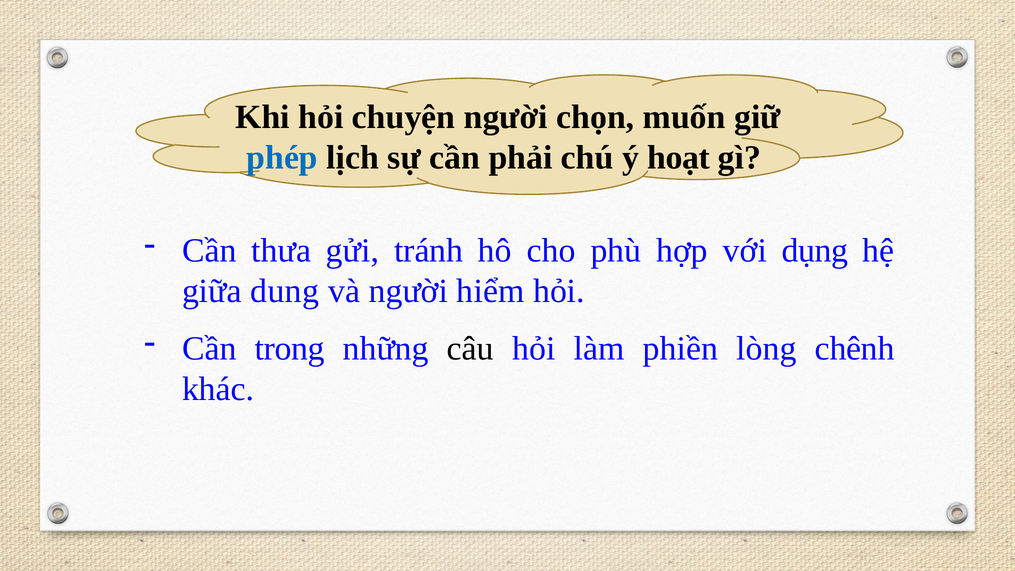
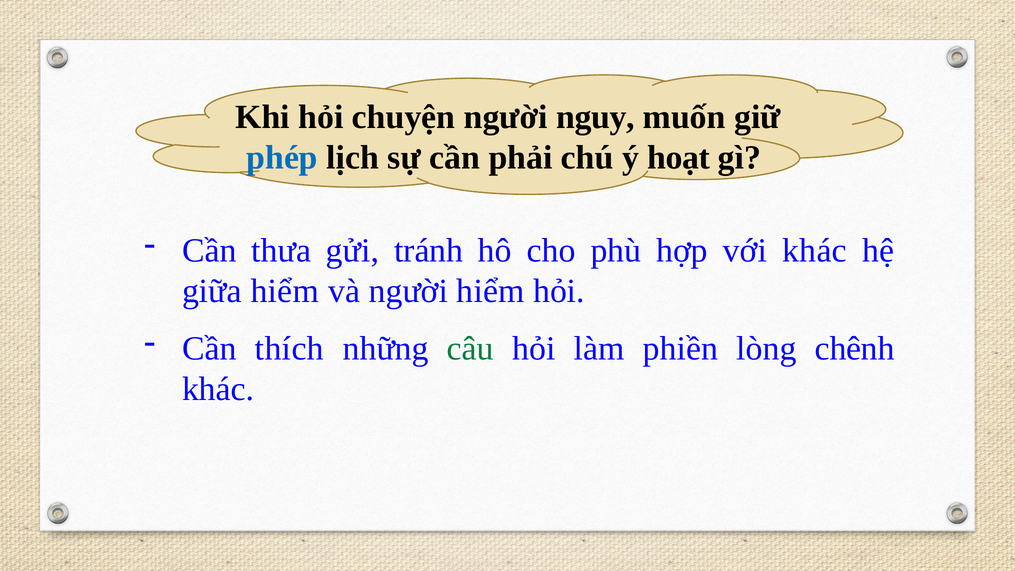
chọn: chọn -> nguy
với dụng: dụng -> khác
giữa dung: dung -> hiểm
trong: trong -> thích
câu colour: black -> green
